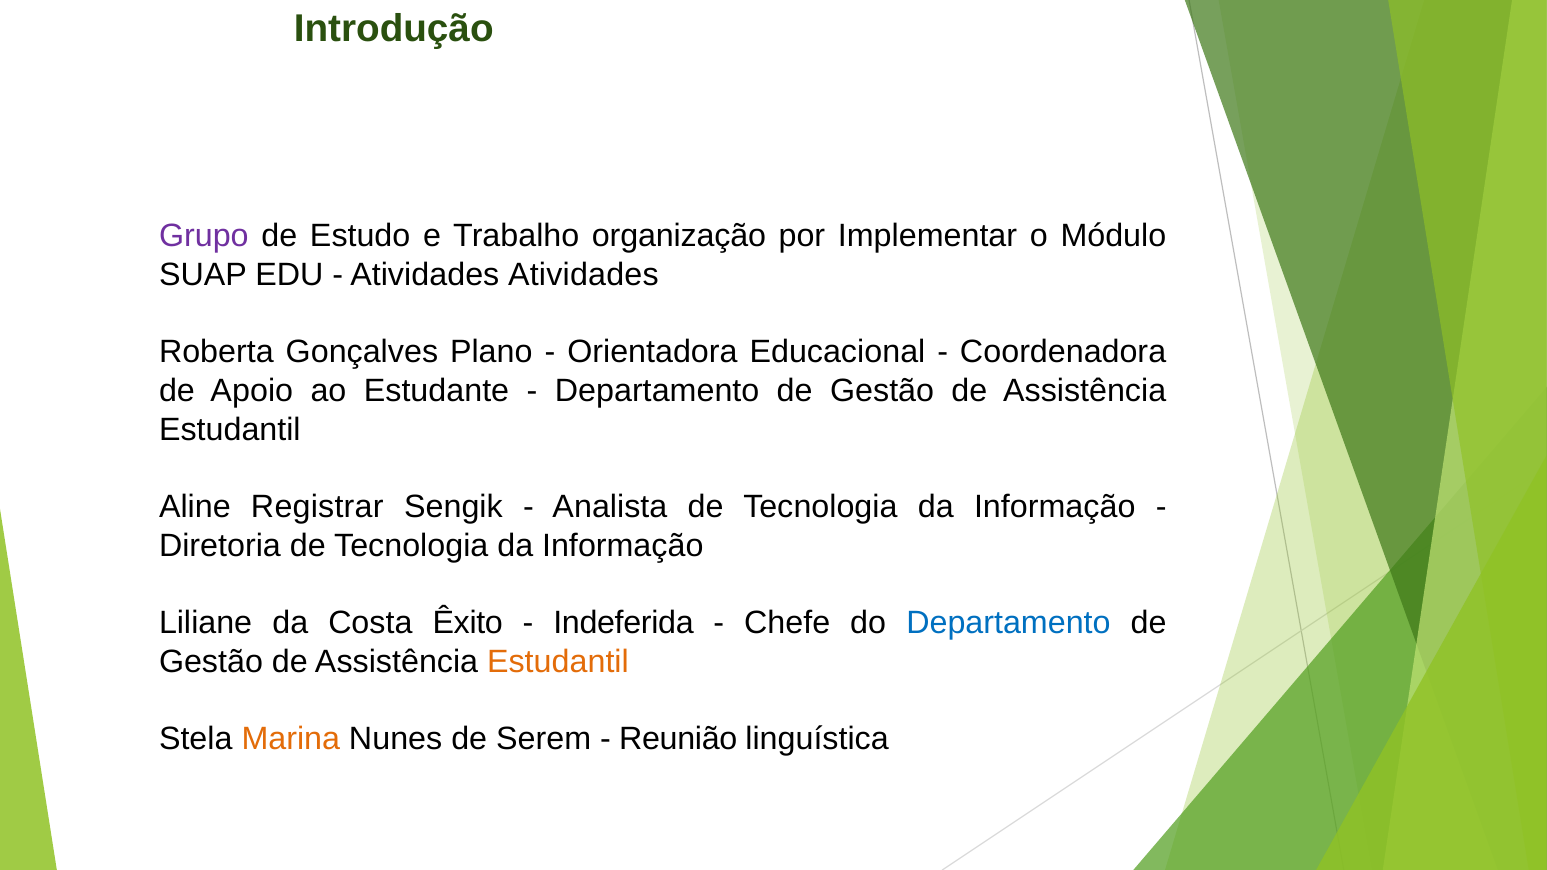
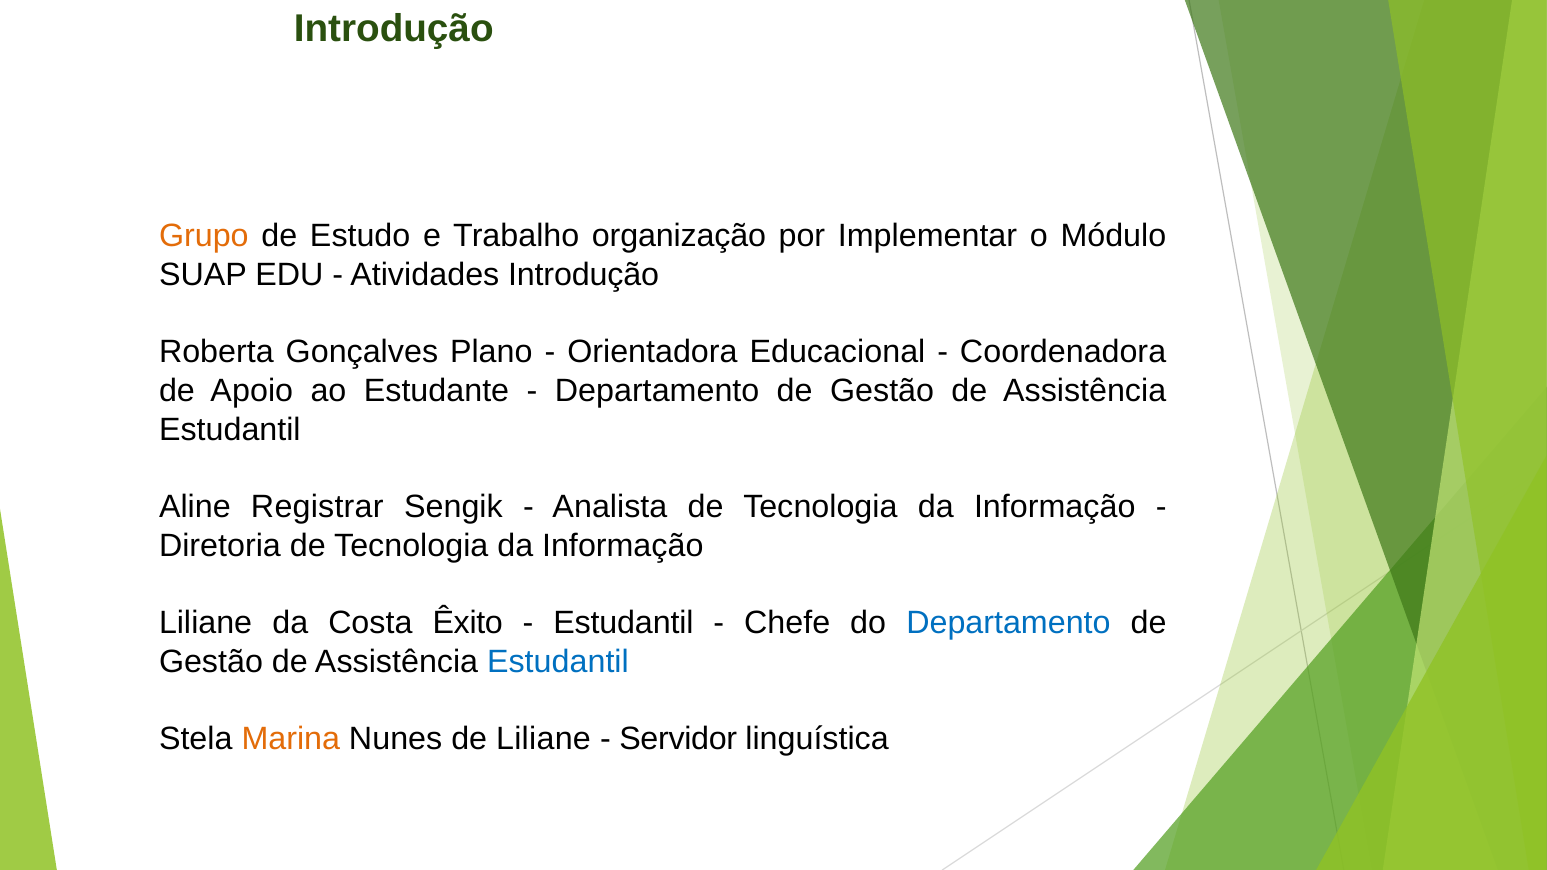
Grupo colour: purple -> orange
Atividades Atividades: Atividades -> Introdução
Indeferida at (624, 623): Indeferida -> Estudantil
Estudantil at (558, 662) colour: orange -> blue
de Serem: Serem -> Liliane
Reunião: Reunião -> Servidor
